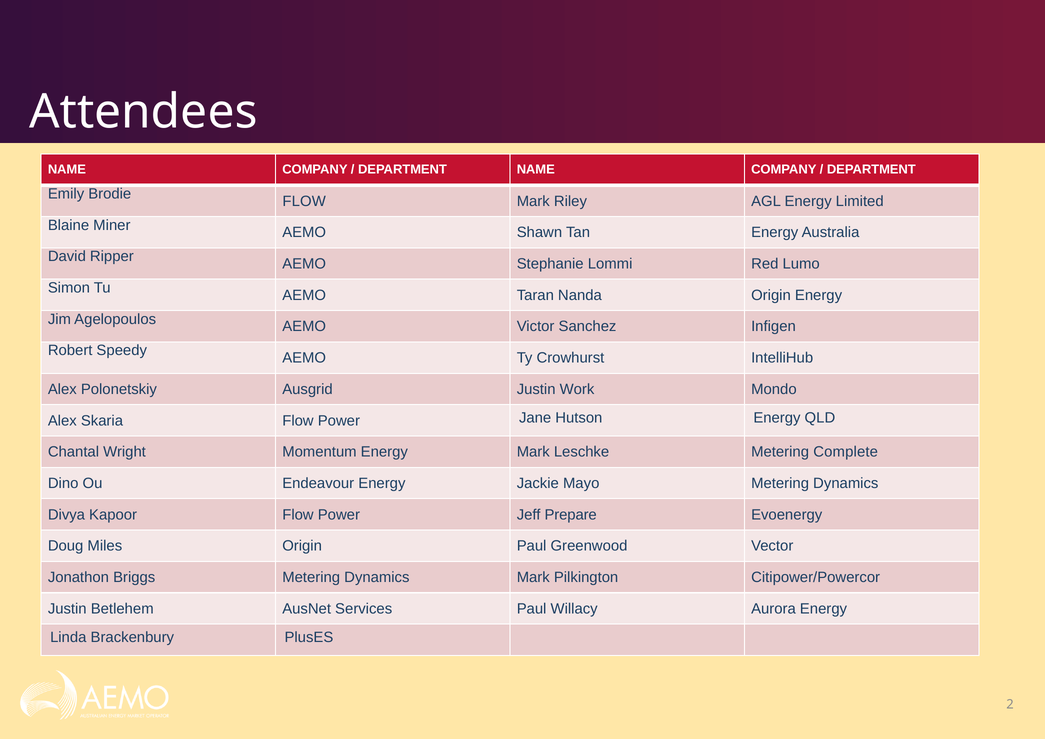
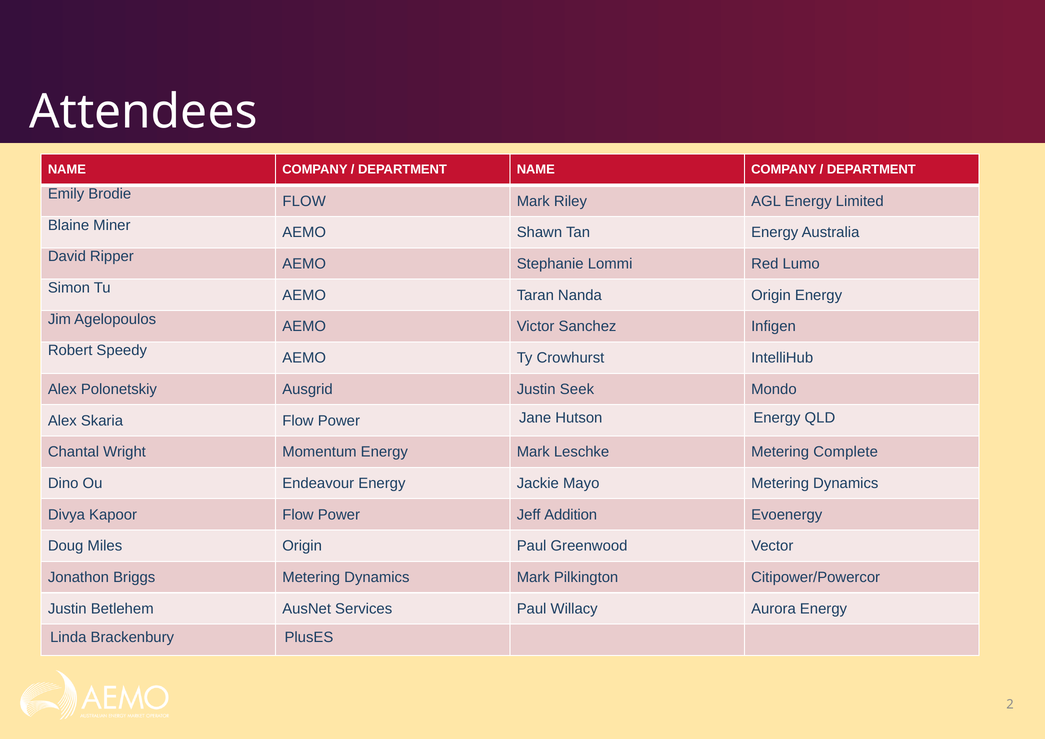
Work: Work -> Seek
Prepare: Prepare -> Addition
